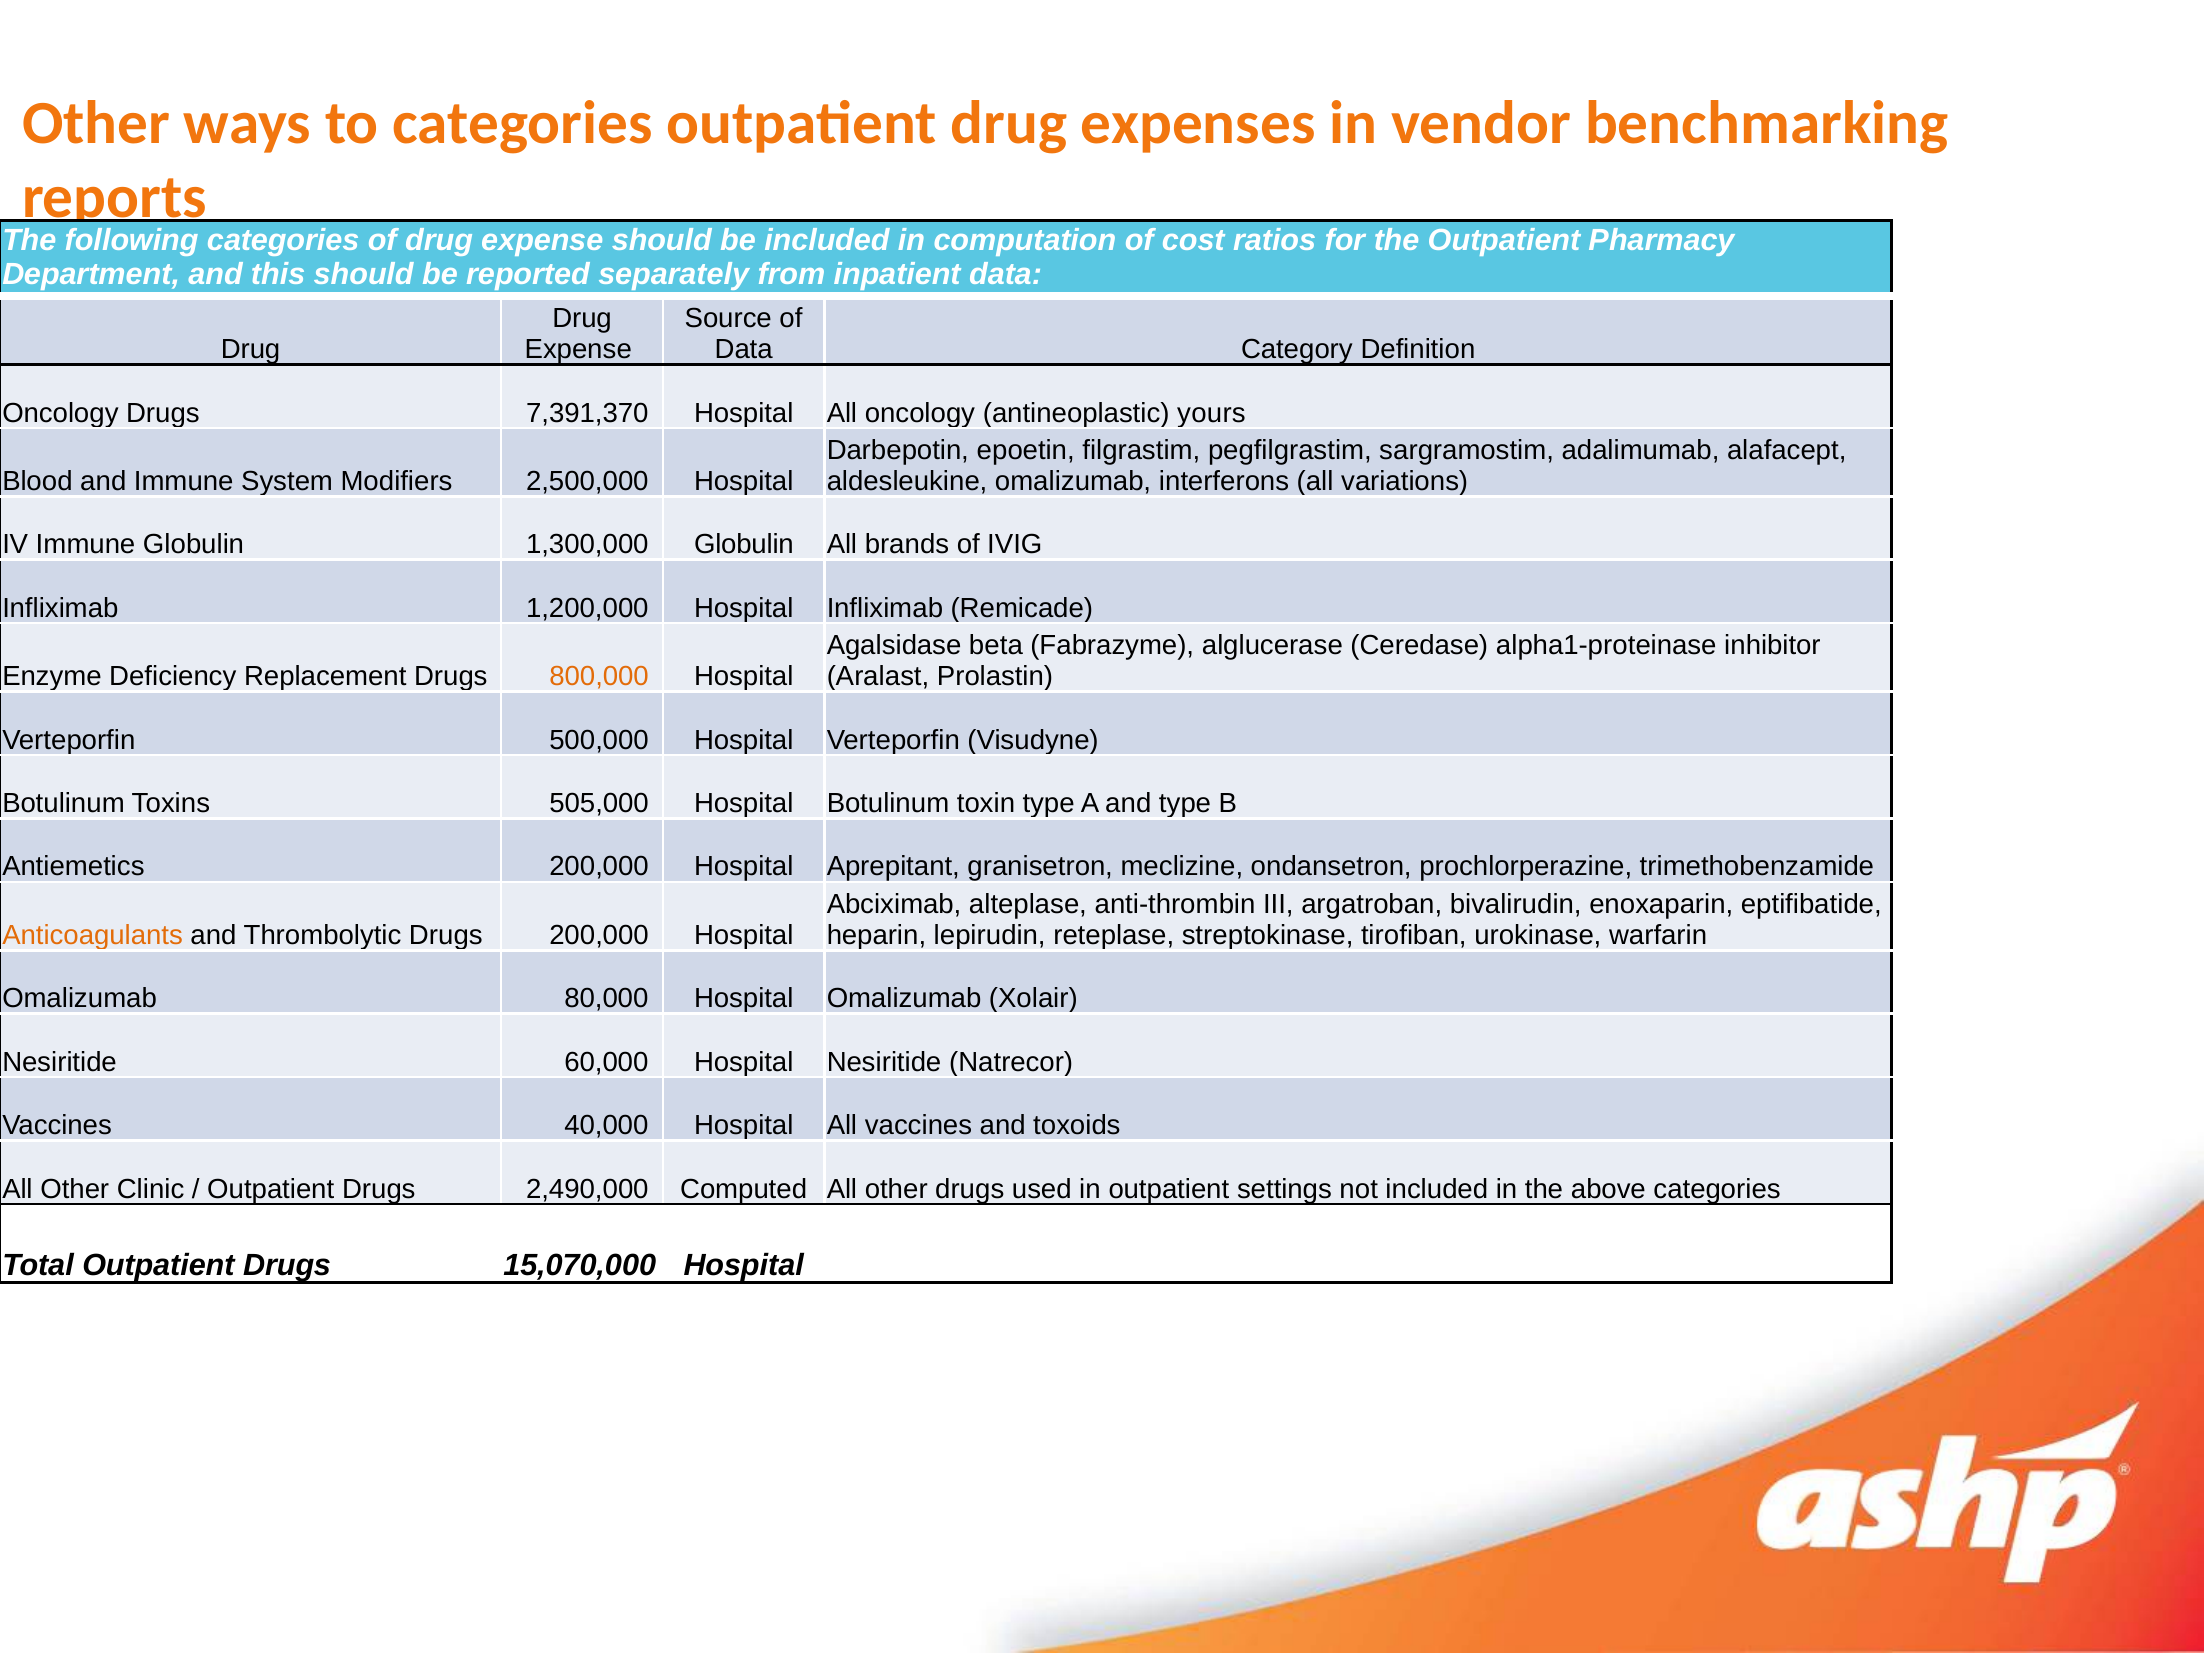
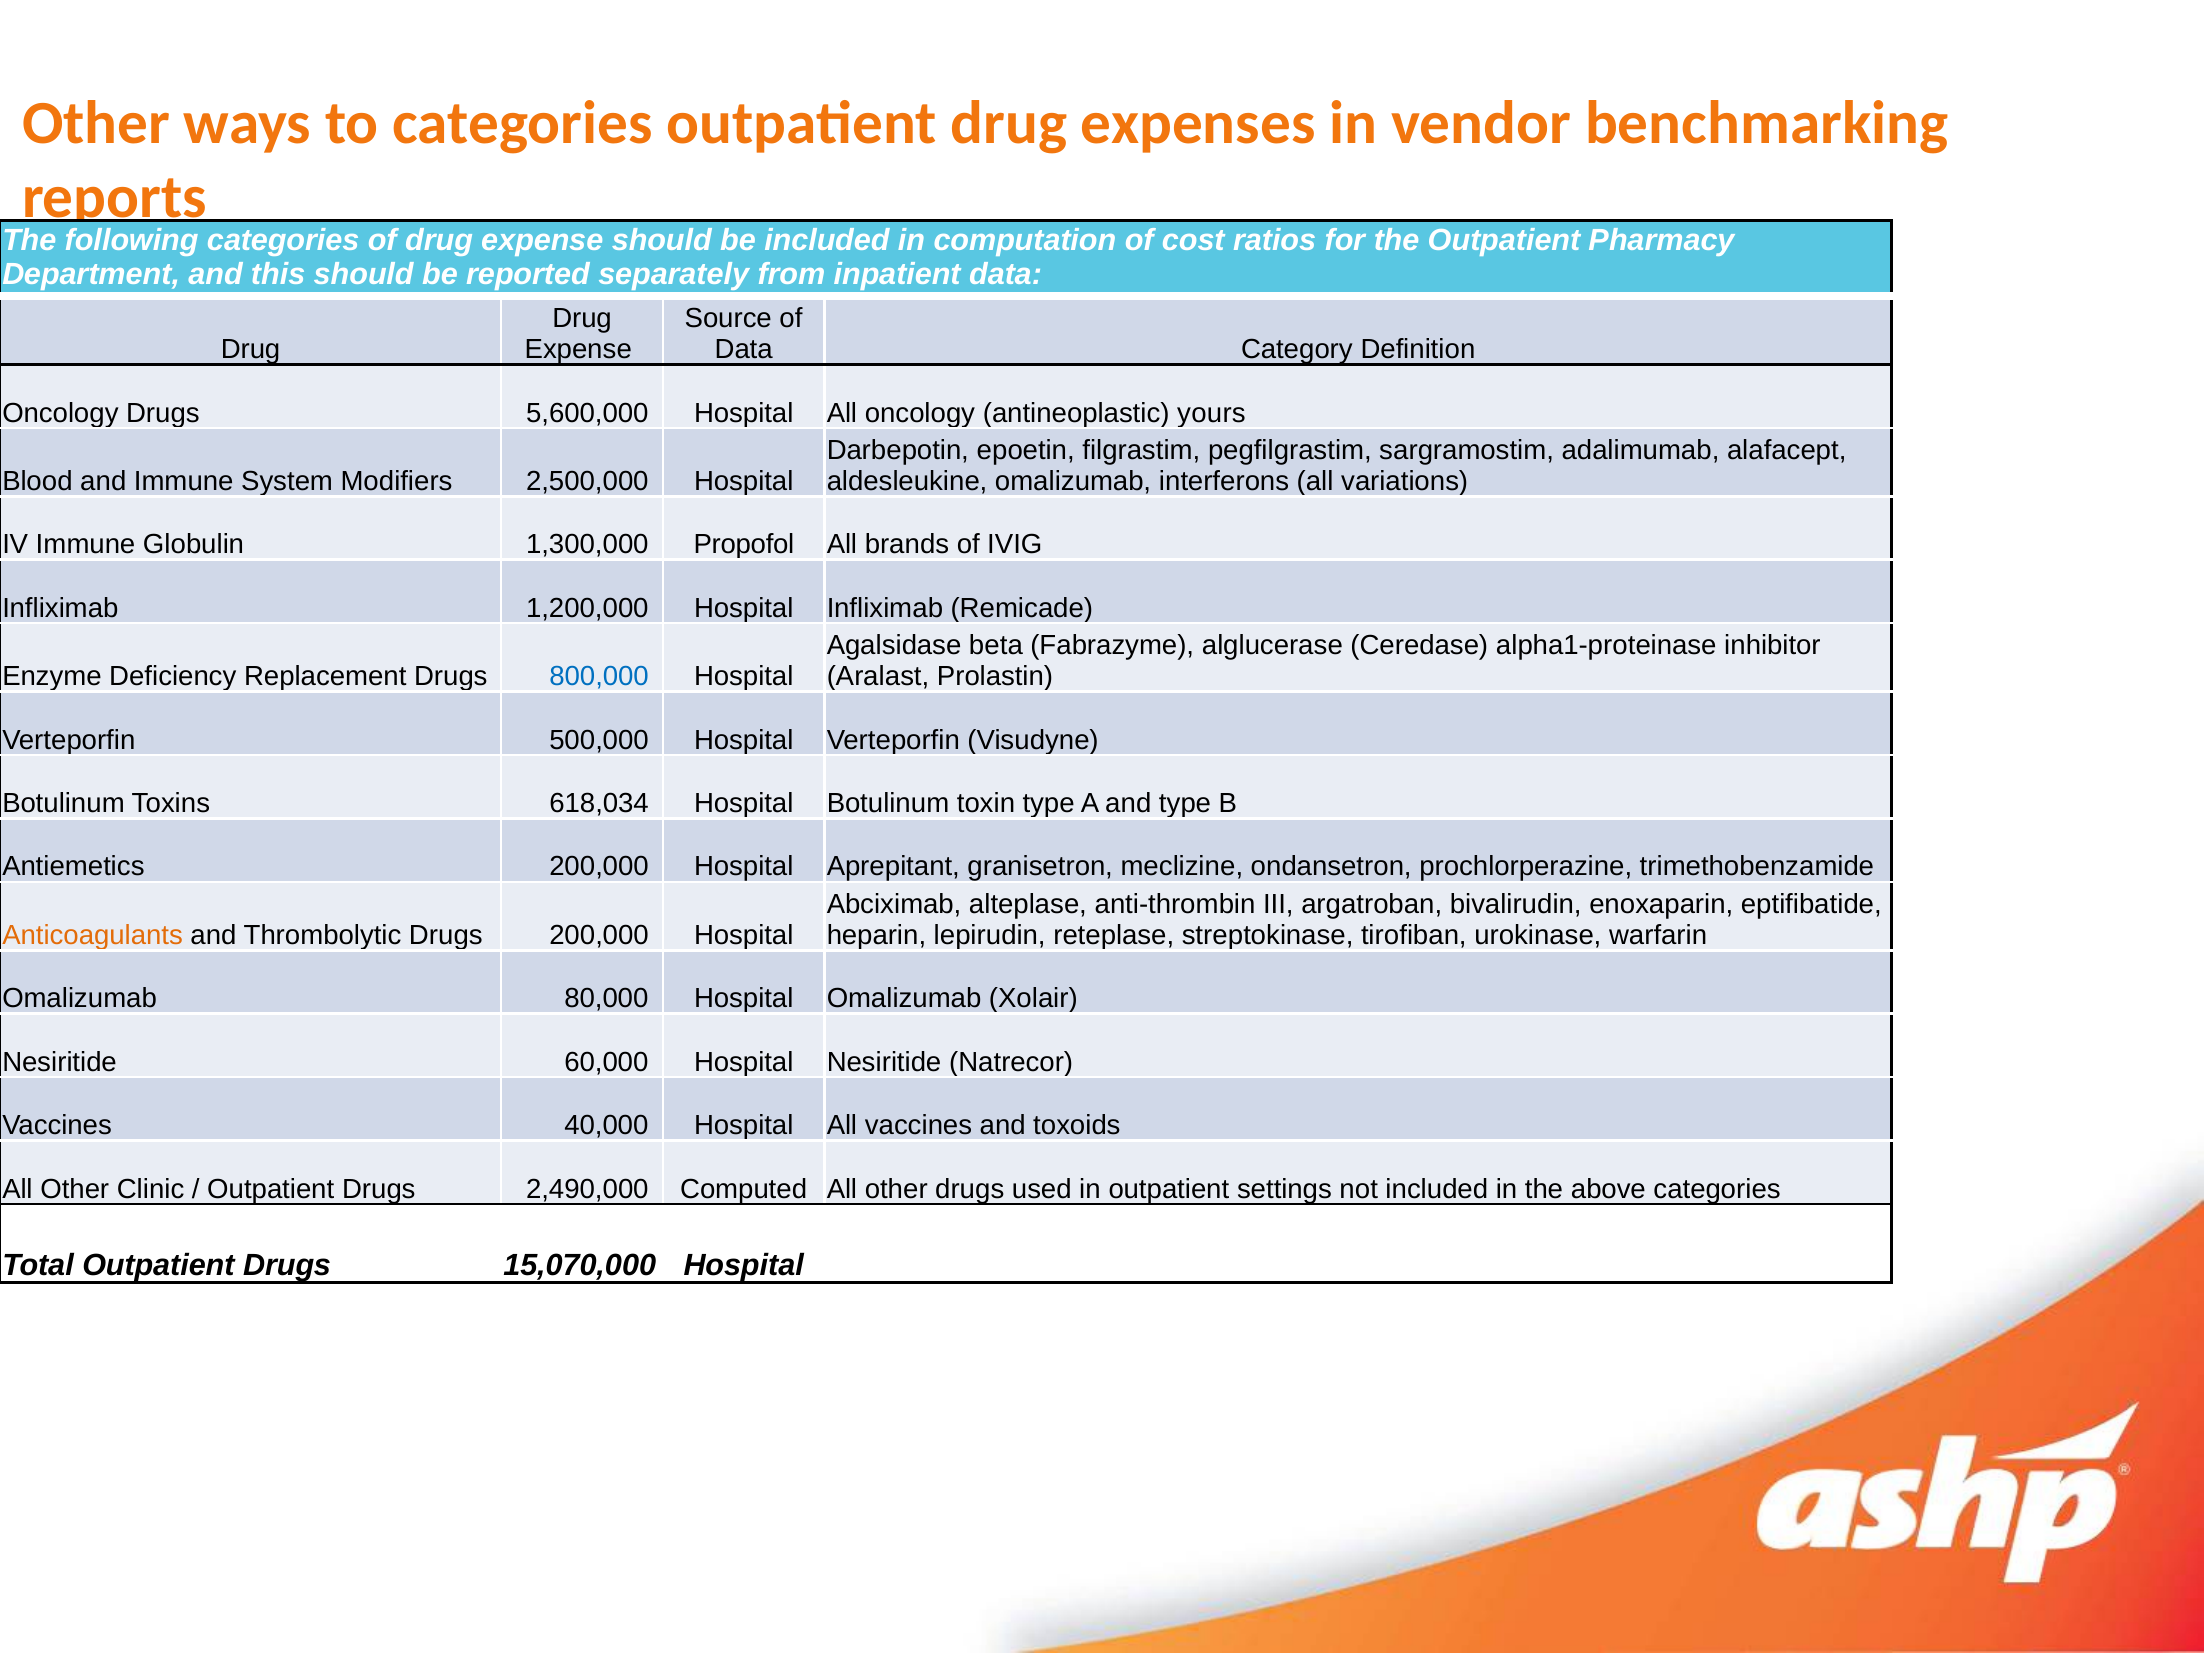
7,391,370: 7,391,370 -> 5,600,000
1,300,000 Globulin: Globulin -> Propofol
800,000 colour: orange -> blue
505,000: 505,000 -> 618,034
